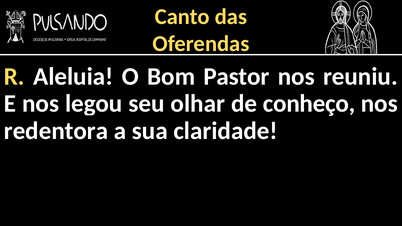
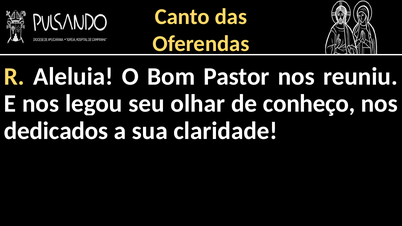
redentora: redentora -> dedicados
